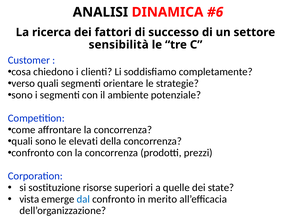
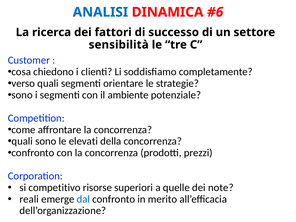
ANALISI colour: black -> blue
sostituzione: sostituzione -> competitivo
state: state -> note
vista: vista -> reali
